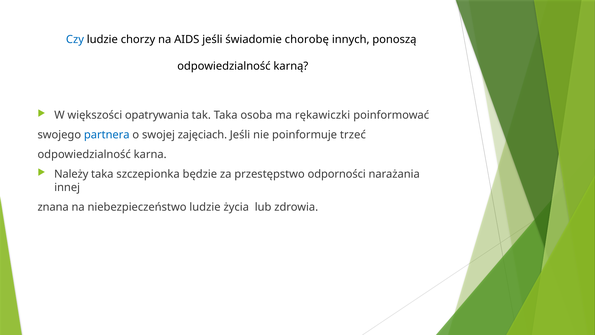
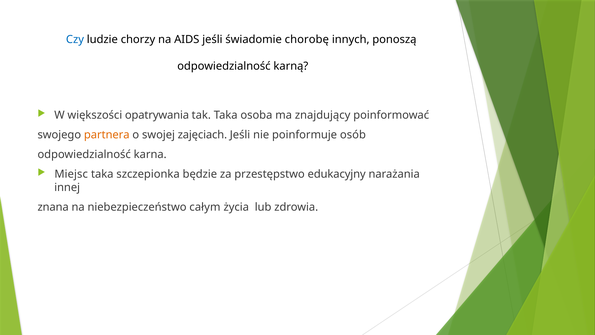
rękawiczki: rękawiczki -> znajdujący
partnera colour: blue -> orange
trzeć: trzeć -> osób
Należy: Należy -> Miejsc
odporności: odporności -> edukacyjny
niebezpieczeństwo ludzie: ludzie -> całym
